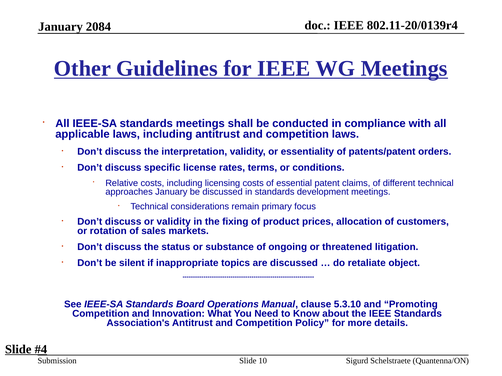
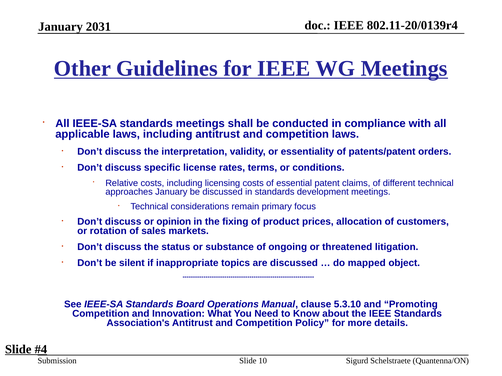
2084: 2084 -> 2031
or validity: validity -> opinion
retaliate: retaliate -> mapped
